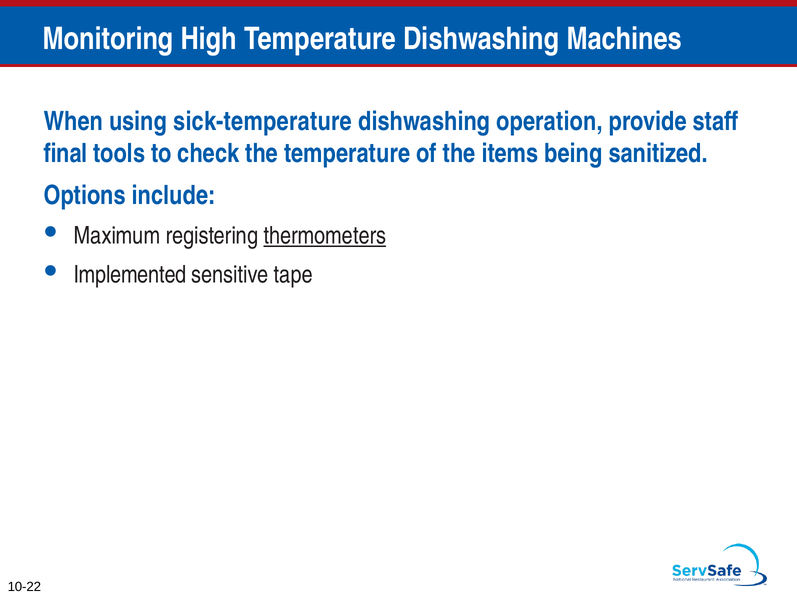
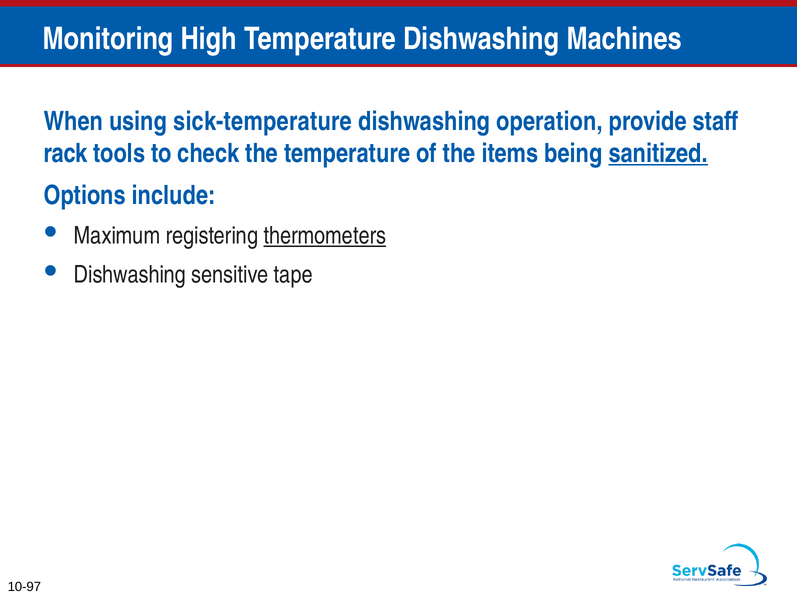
final: final -> rack
sanitized underline: none -> present
Implemented at (130, 275): Implemented -> Dishwashing
10-22: 10-22 -> 10-97
